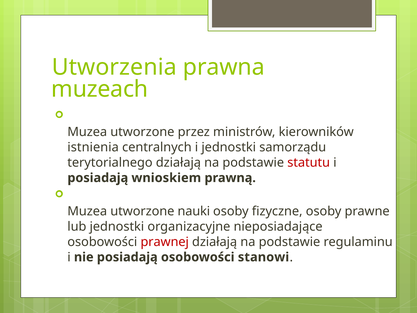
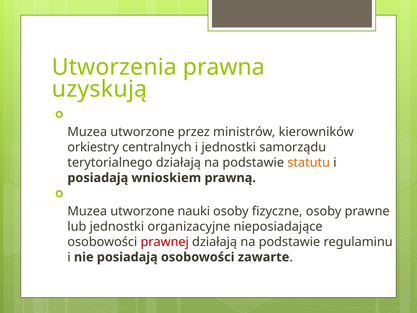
muzeach: muzeach -> uzyskują
istnienia: istnienia -> orkiestry
statutu colour: red -> orange
stanowi: stanowi -> zawarte
